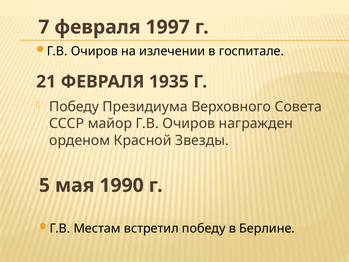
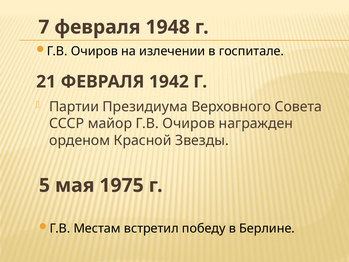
1997: 1997 -> 1948
1935: 1935 -> 1942
Победу at (74, 107): Победу -> Партии
1990: 1990 -> 1975
